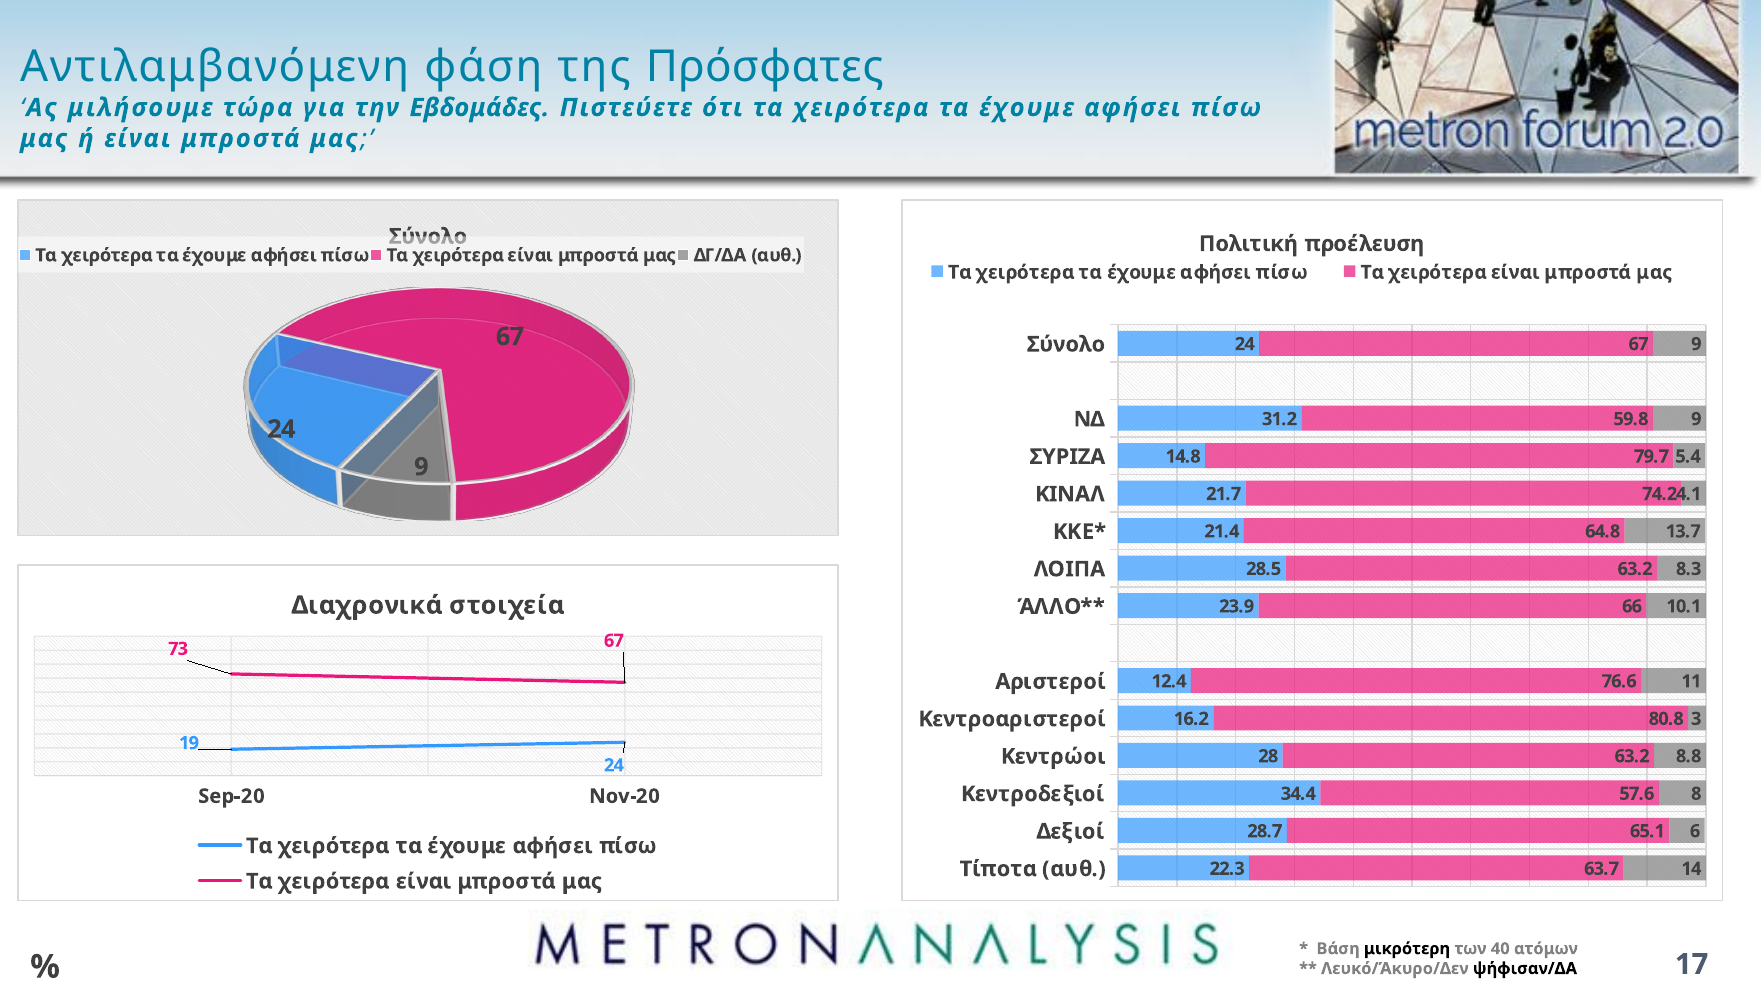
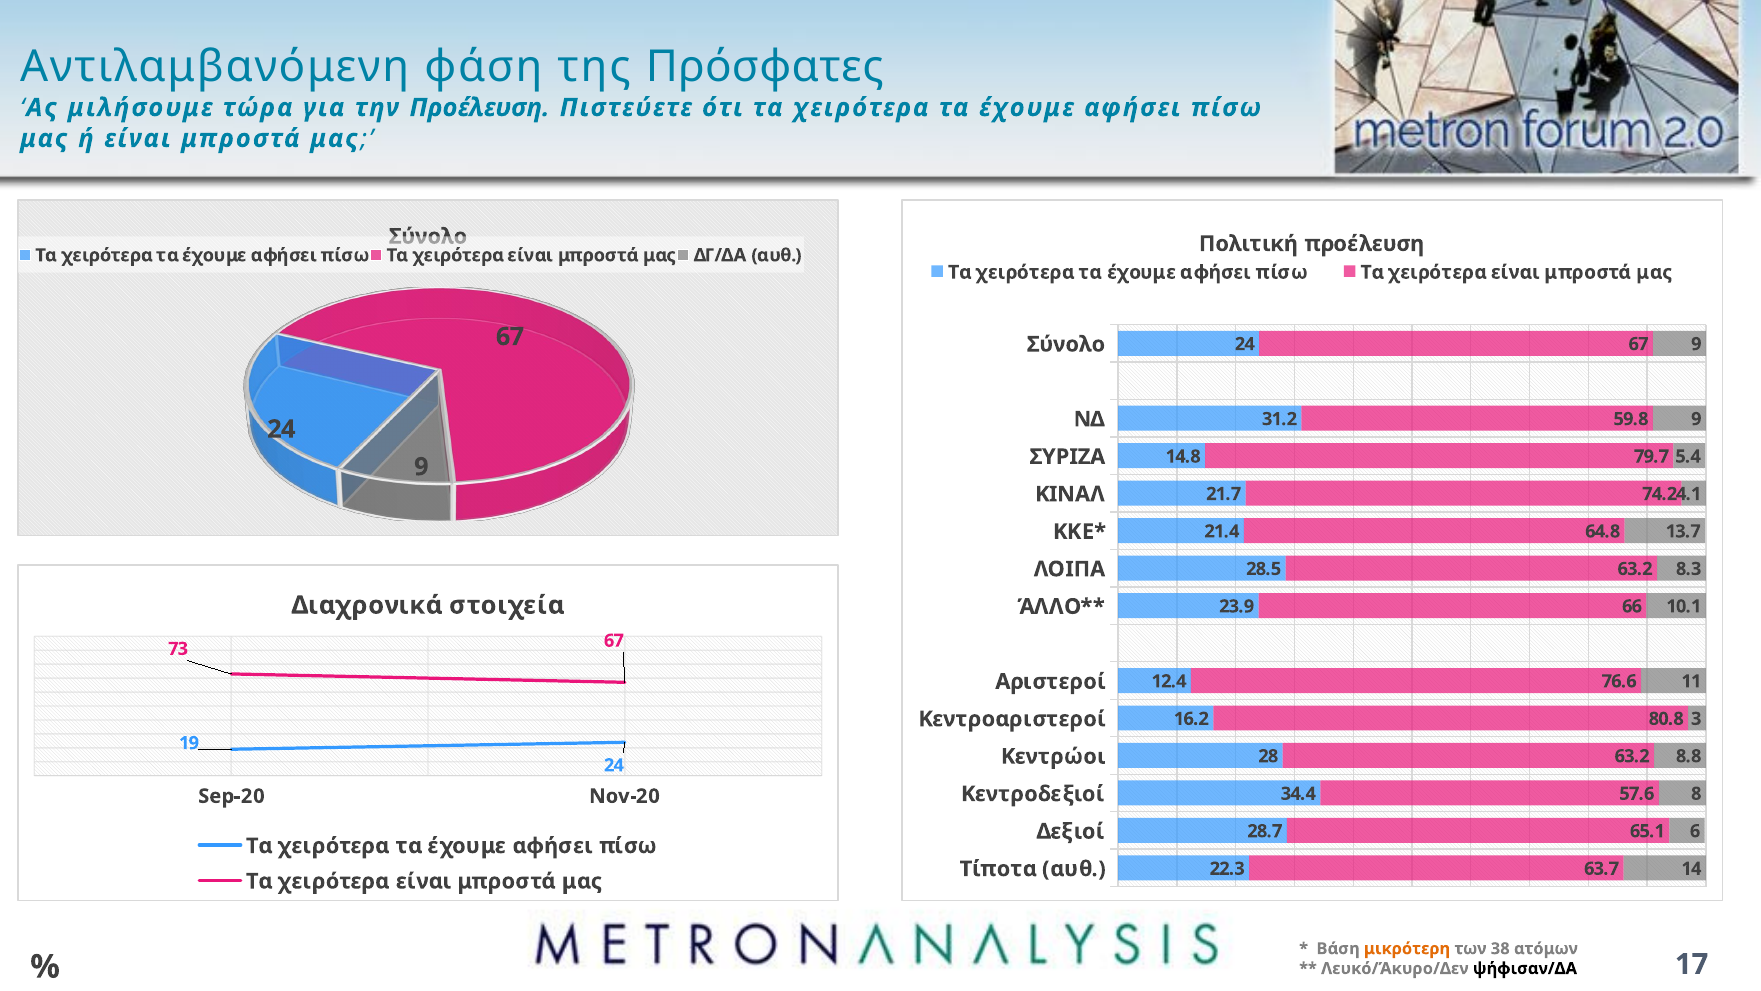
την Εβδομάδες: Εβδομάδες -> Προέλευση
μικρότερη colour: black -> orange
40: 40 -> 38
